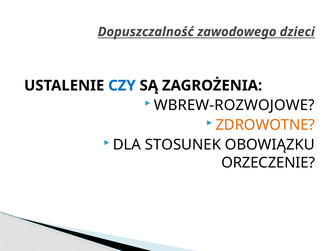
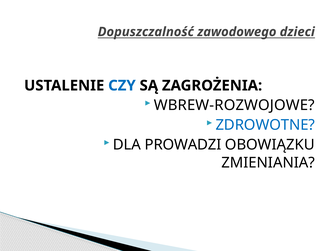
ZDROWOTNE colour: orange -> blue
STOSUNEK: STOSUNEK -> PROWADZI
ORZECZENIE: ORZECZENIE -> ZMIENIANIA
